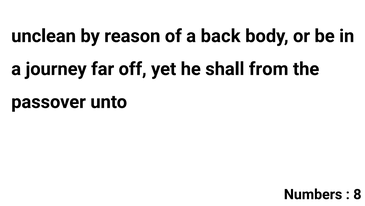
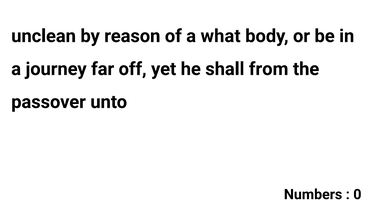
back: back -> what
8: 8 -> 0
